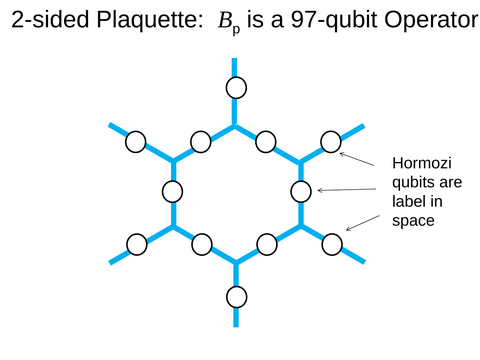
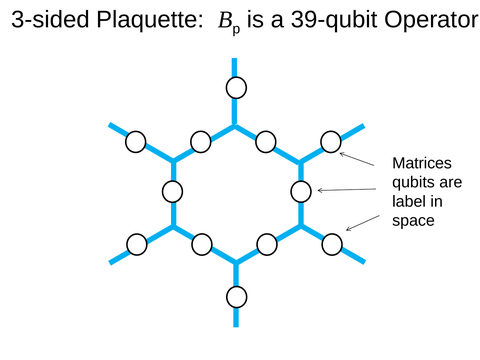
2-sided: 2-sided -> 3-sided
97-qubit: 97-qubit -> 39-qubit
Hormozi: Hormozi -> Matrices
